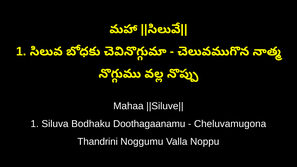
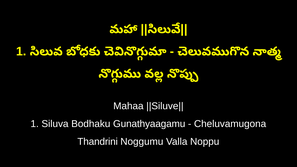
Doothagaanamu: Doothagaanamu -> Gunathyaagamu
